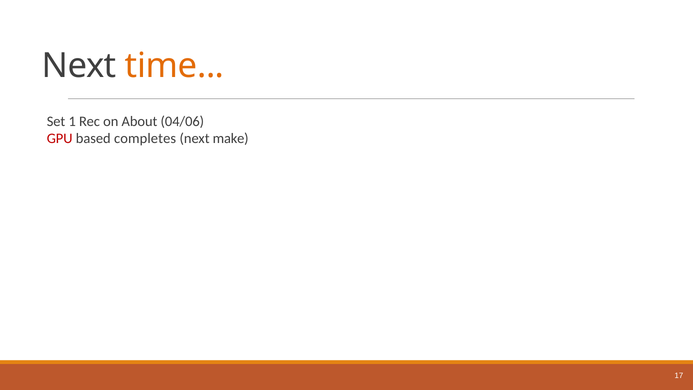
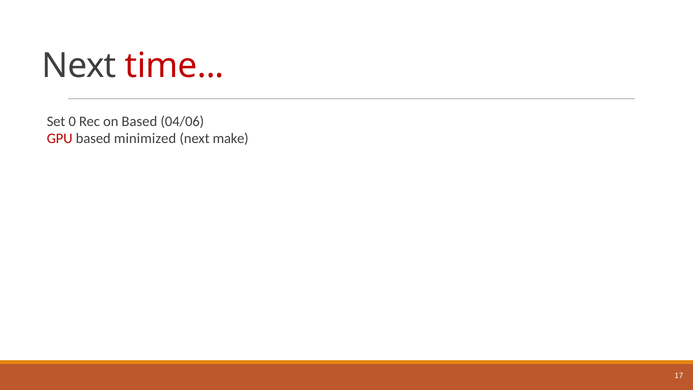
time colour: orange -> red
1: 1 -> 0
on About: About -> Based
completes: completes -> minimized
